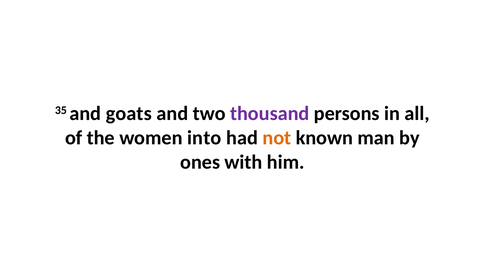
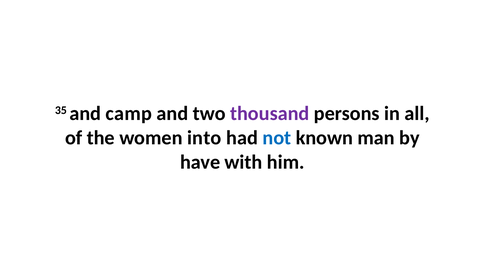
goats: goats -> camp
not colour: orange -> blue
ones: ones -> have
